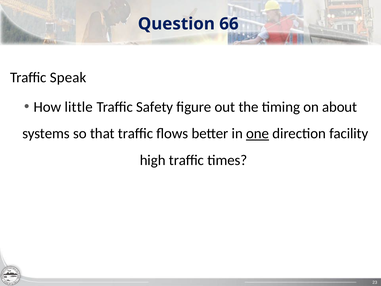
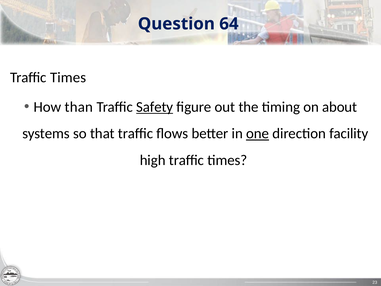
66: 66 -> 64
Speak at (68, 77): Speak -> Times
little: little -> than
Safety underline: none -> present
